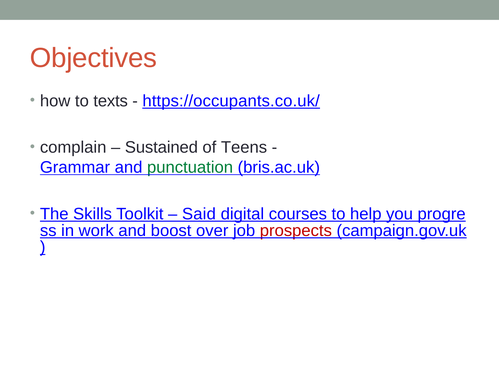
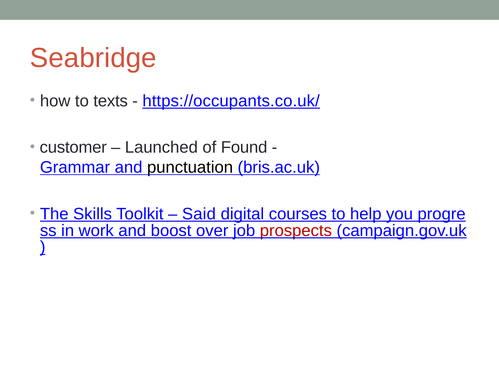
Objectives: Objectives -> Seabridge
complain: complain -> customer
Sustained: Sustained -> Launched
Teens: Teens -> Found
punctuation colour: green -> black
